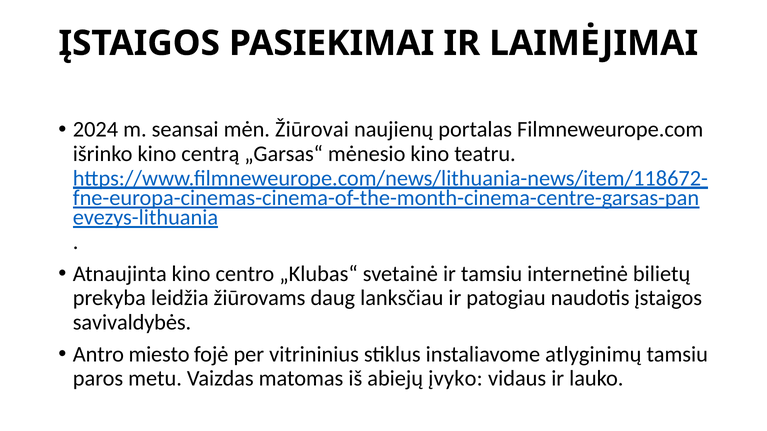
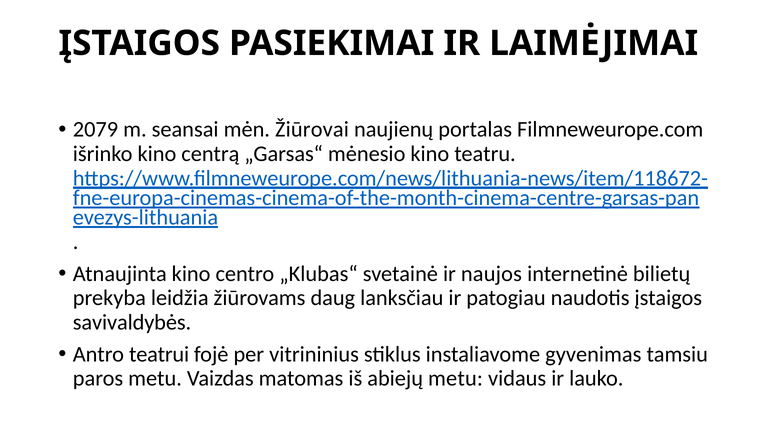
2024: 2024 -> 2079
ir tamsiu: tamsiu -> naujos
miesto: miesto -> teatrui
atlyginimų: atlyginimų -> gyvenimas
abiejų įvyko: įvyko -> metu
